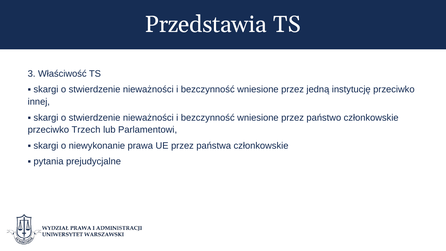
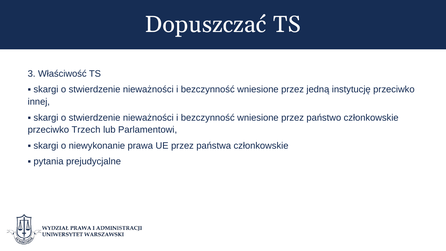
Przedstawia: Przedstawia -> Dopuszczać
